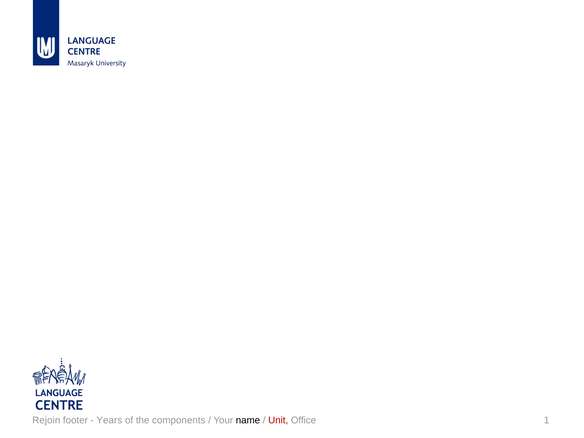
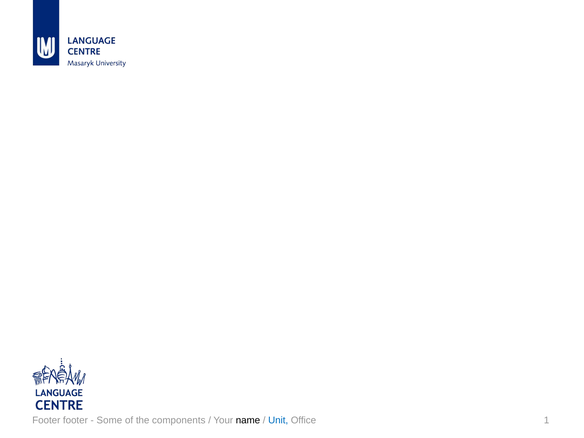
Rejoin at (46, 420): Rejoin -> Footer
Years: Years -> Some
Unit colour: red -> blue
